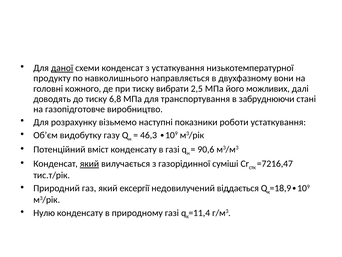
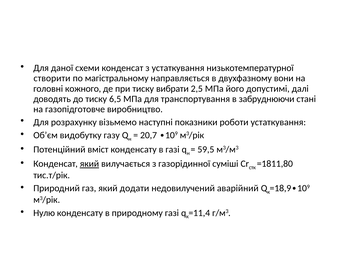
даної underline: present -> none
продукту: продукту -> створити
навколишнього: навколишнього -> магістральному
можливих: можливих -> допустимі
6,8: 6,8 -> 6,5
46,3: 46,3 -> 20,7
90,6: 90,6 -> 59,5
=7216,47: =7216,47 -> =1811,80
ексергії: ексергії -> додати
віддається: віддається -> аварійний
